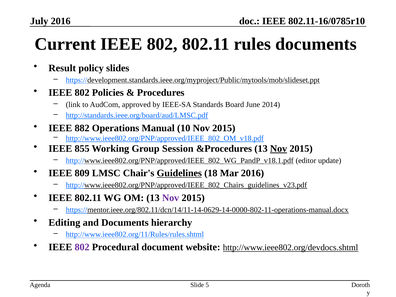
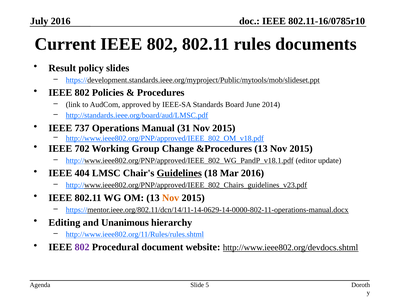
882: 882 -> 737
10: 10 -> 31
855: 855 -> 702
Session: Session -> Change
Nov at (279, 149) underline: present -> none
809: 809 -> 404
Nov at (171, 198) colour: purple -> orange
and Documents: Documents -> Unanimous
